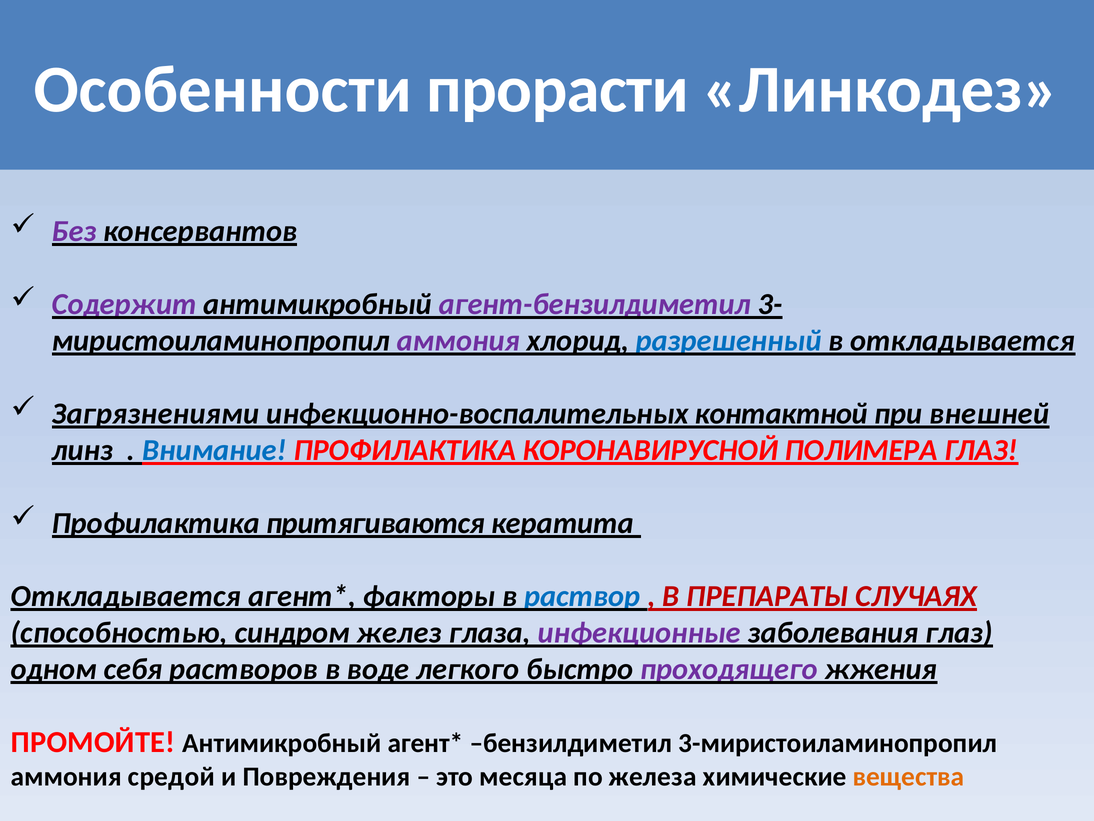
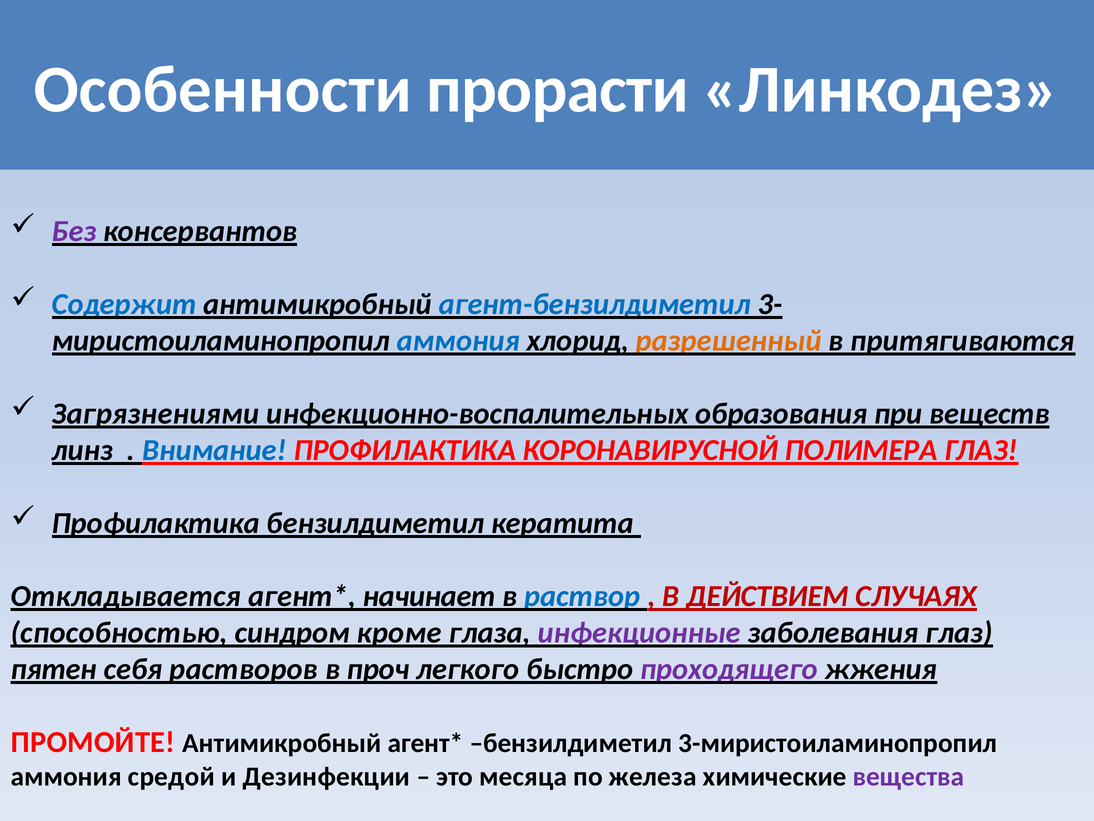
Содержит colour: purple -> blue
агент-бензилдиметил colour: purple -> blue
аммония at (458, 341) colour: purple -> blue
разрешенный colour: blue -> orange
в откладывается: откладывается -> притягиваются
контактной: контактной -> образования
внешней: внешней -> веществ
Профилактика притягиваются: притягиваются -> бензилдиметил
факторы: факторы -> начинает
ПРЕПАРАТЫ: ПРЕПАРАТЫ -> ДЕЙСТВИЕМ
желез: желез -> кроме
одном: одном -> пятен
воде: воде -> проч
Повреждения: Повреждения -> Дезинфекции
вещества colour: orange -> purple
